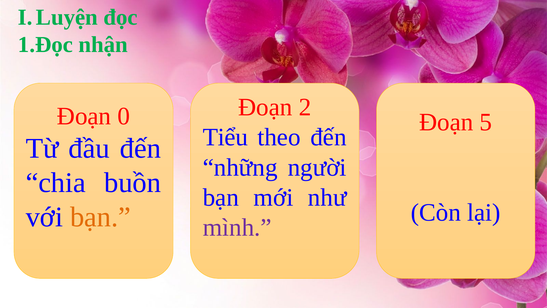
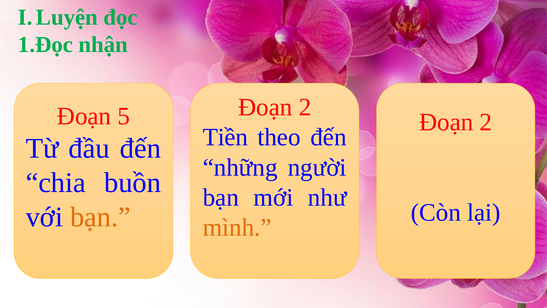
0: 0 -> 5
5 at (486, 122): 5 -> 2
Tiểu: Tiểu -> Tiền
mình colour: purple -> orange
